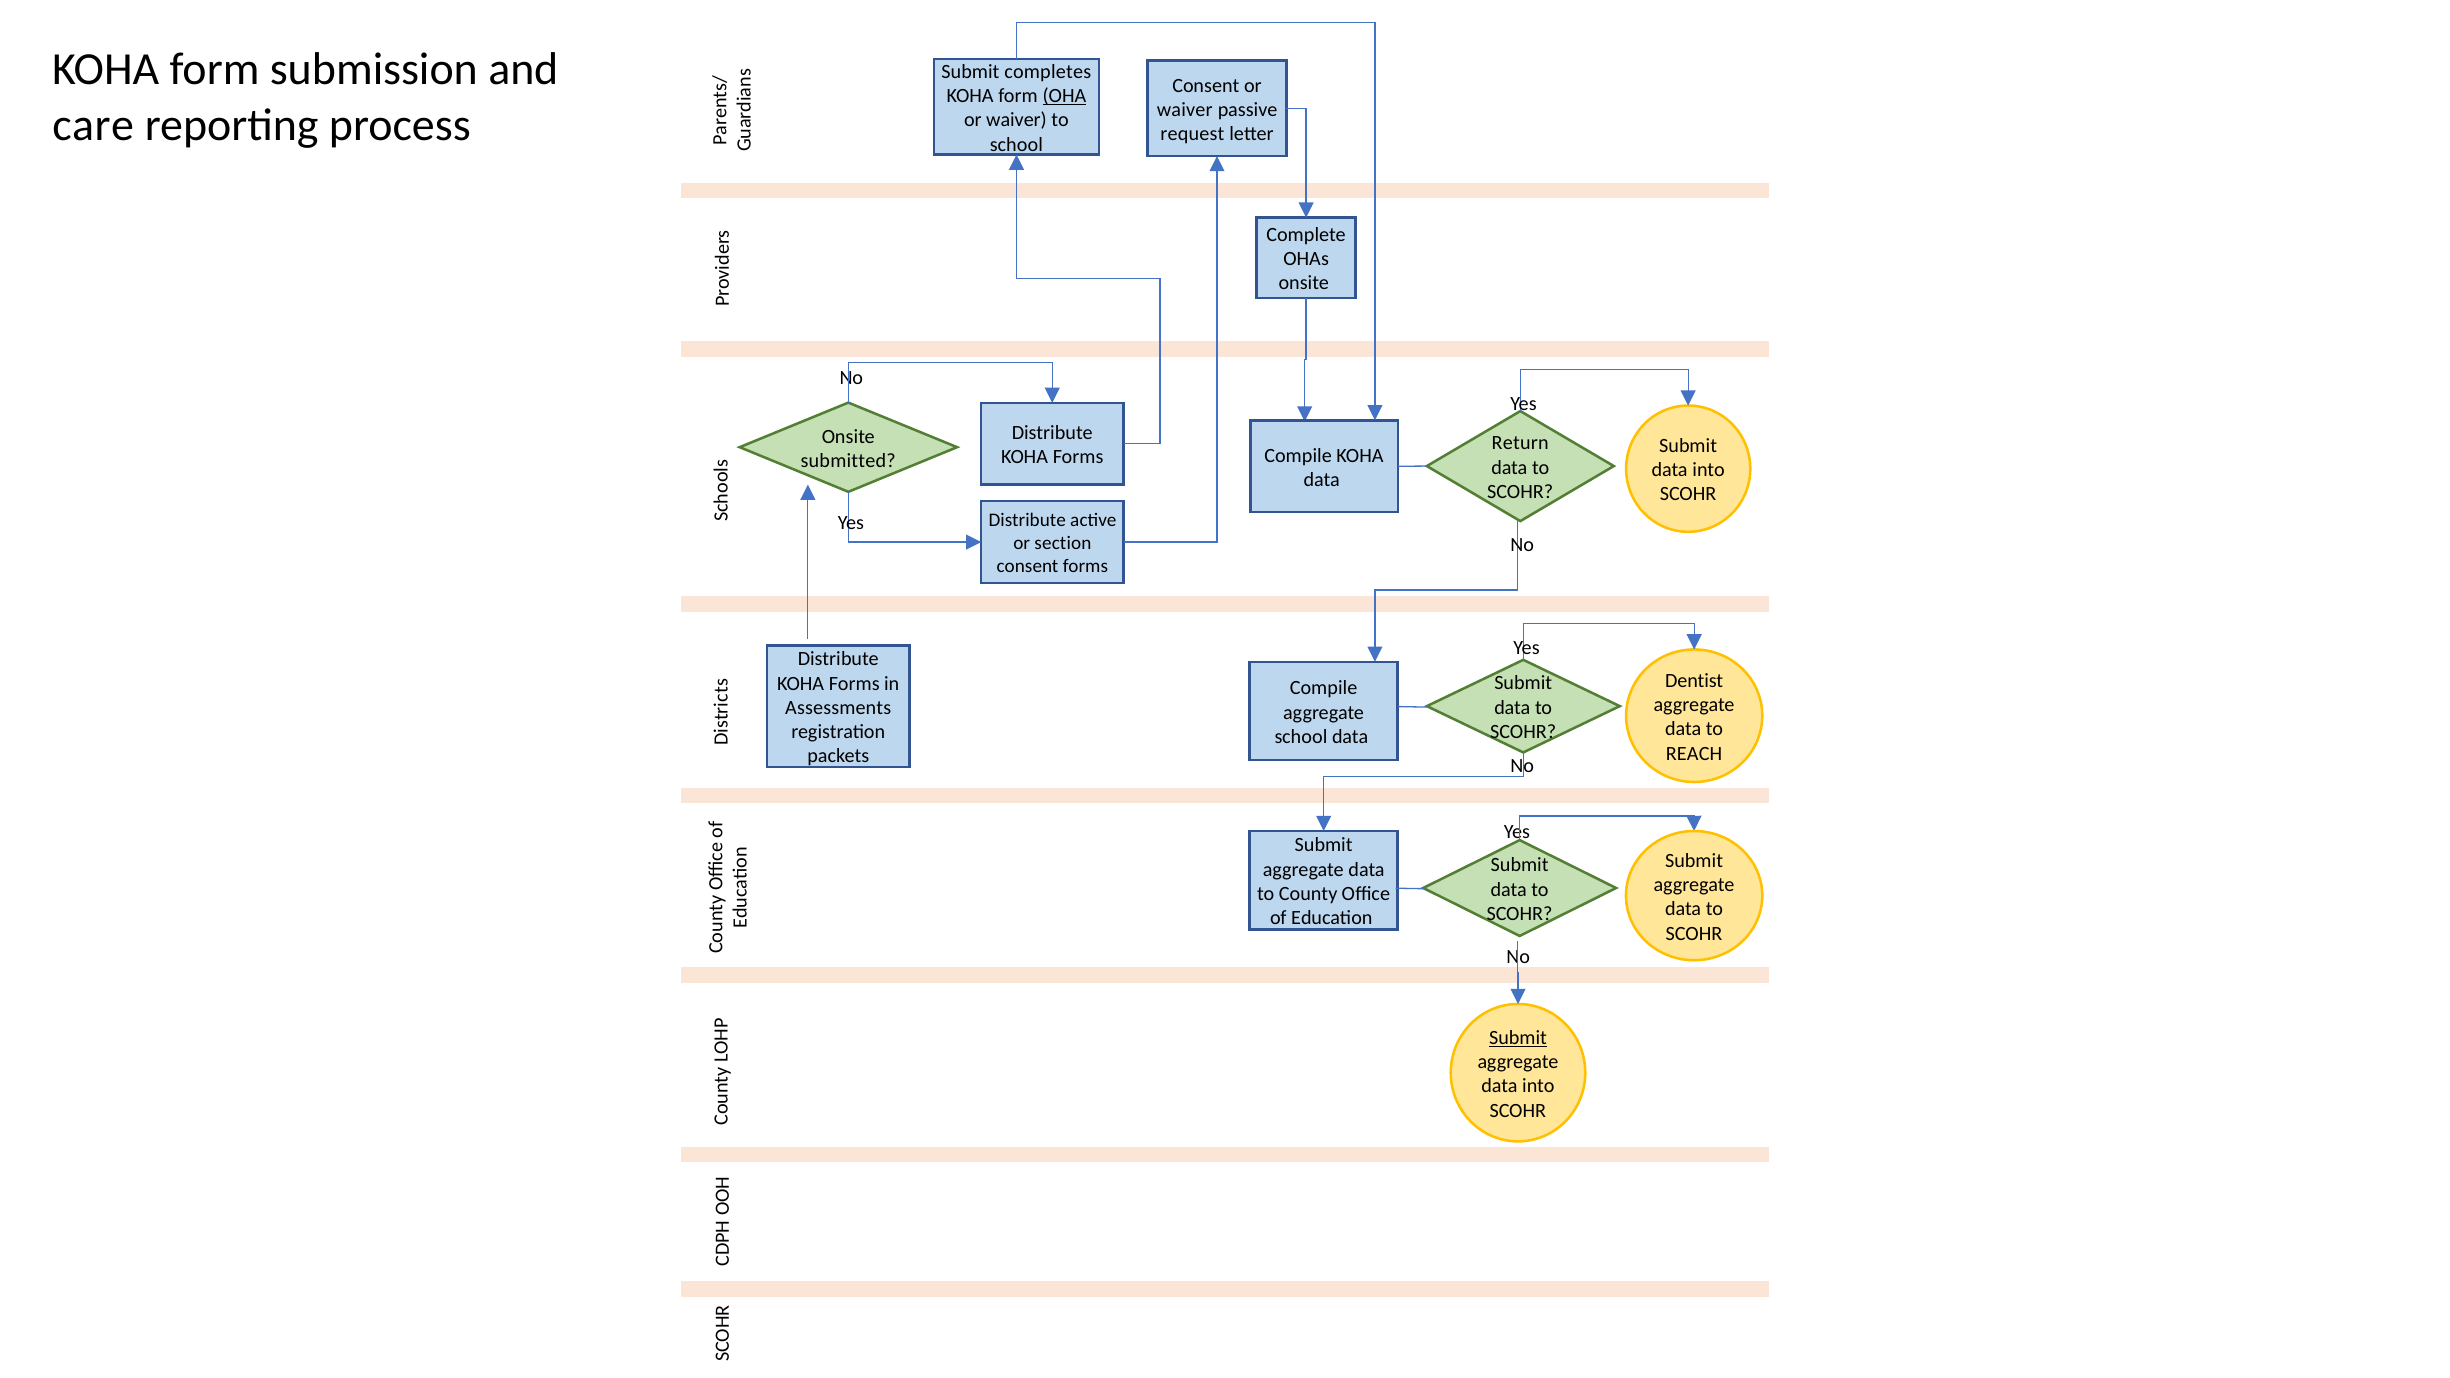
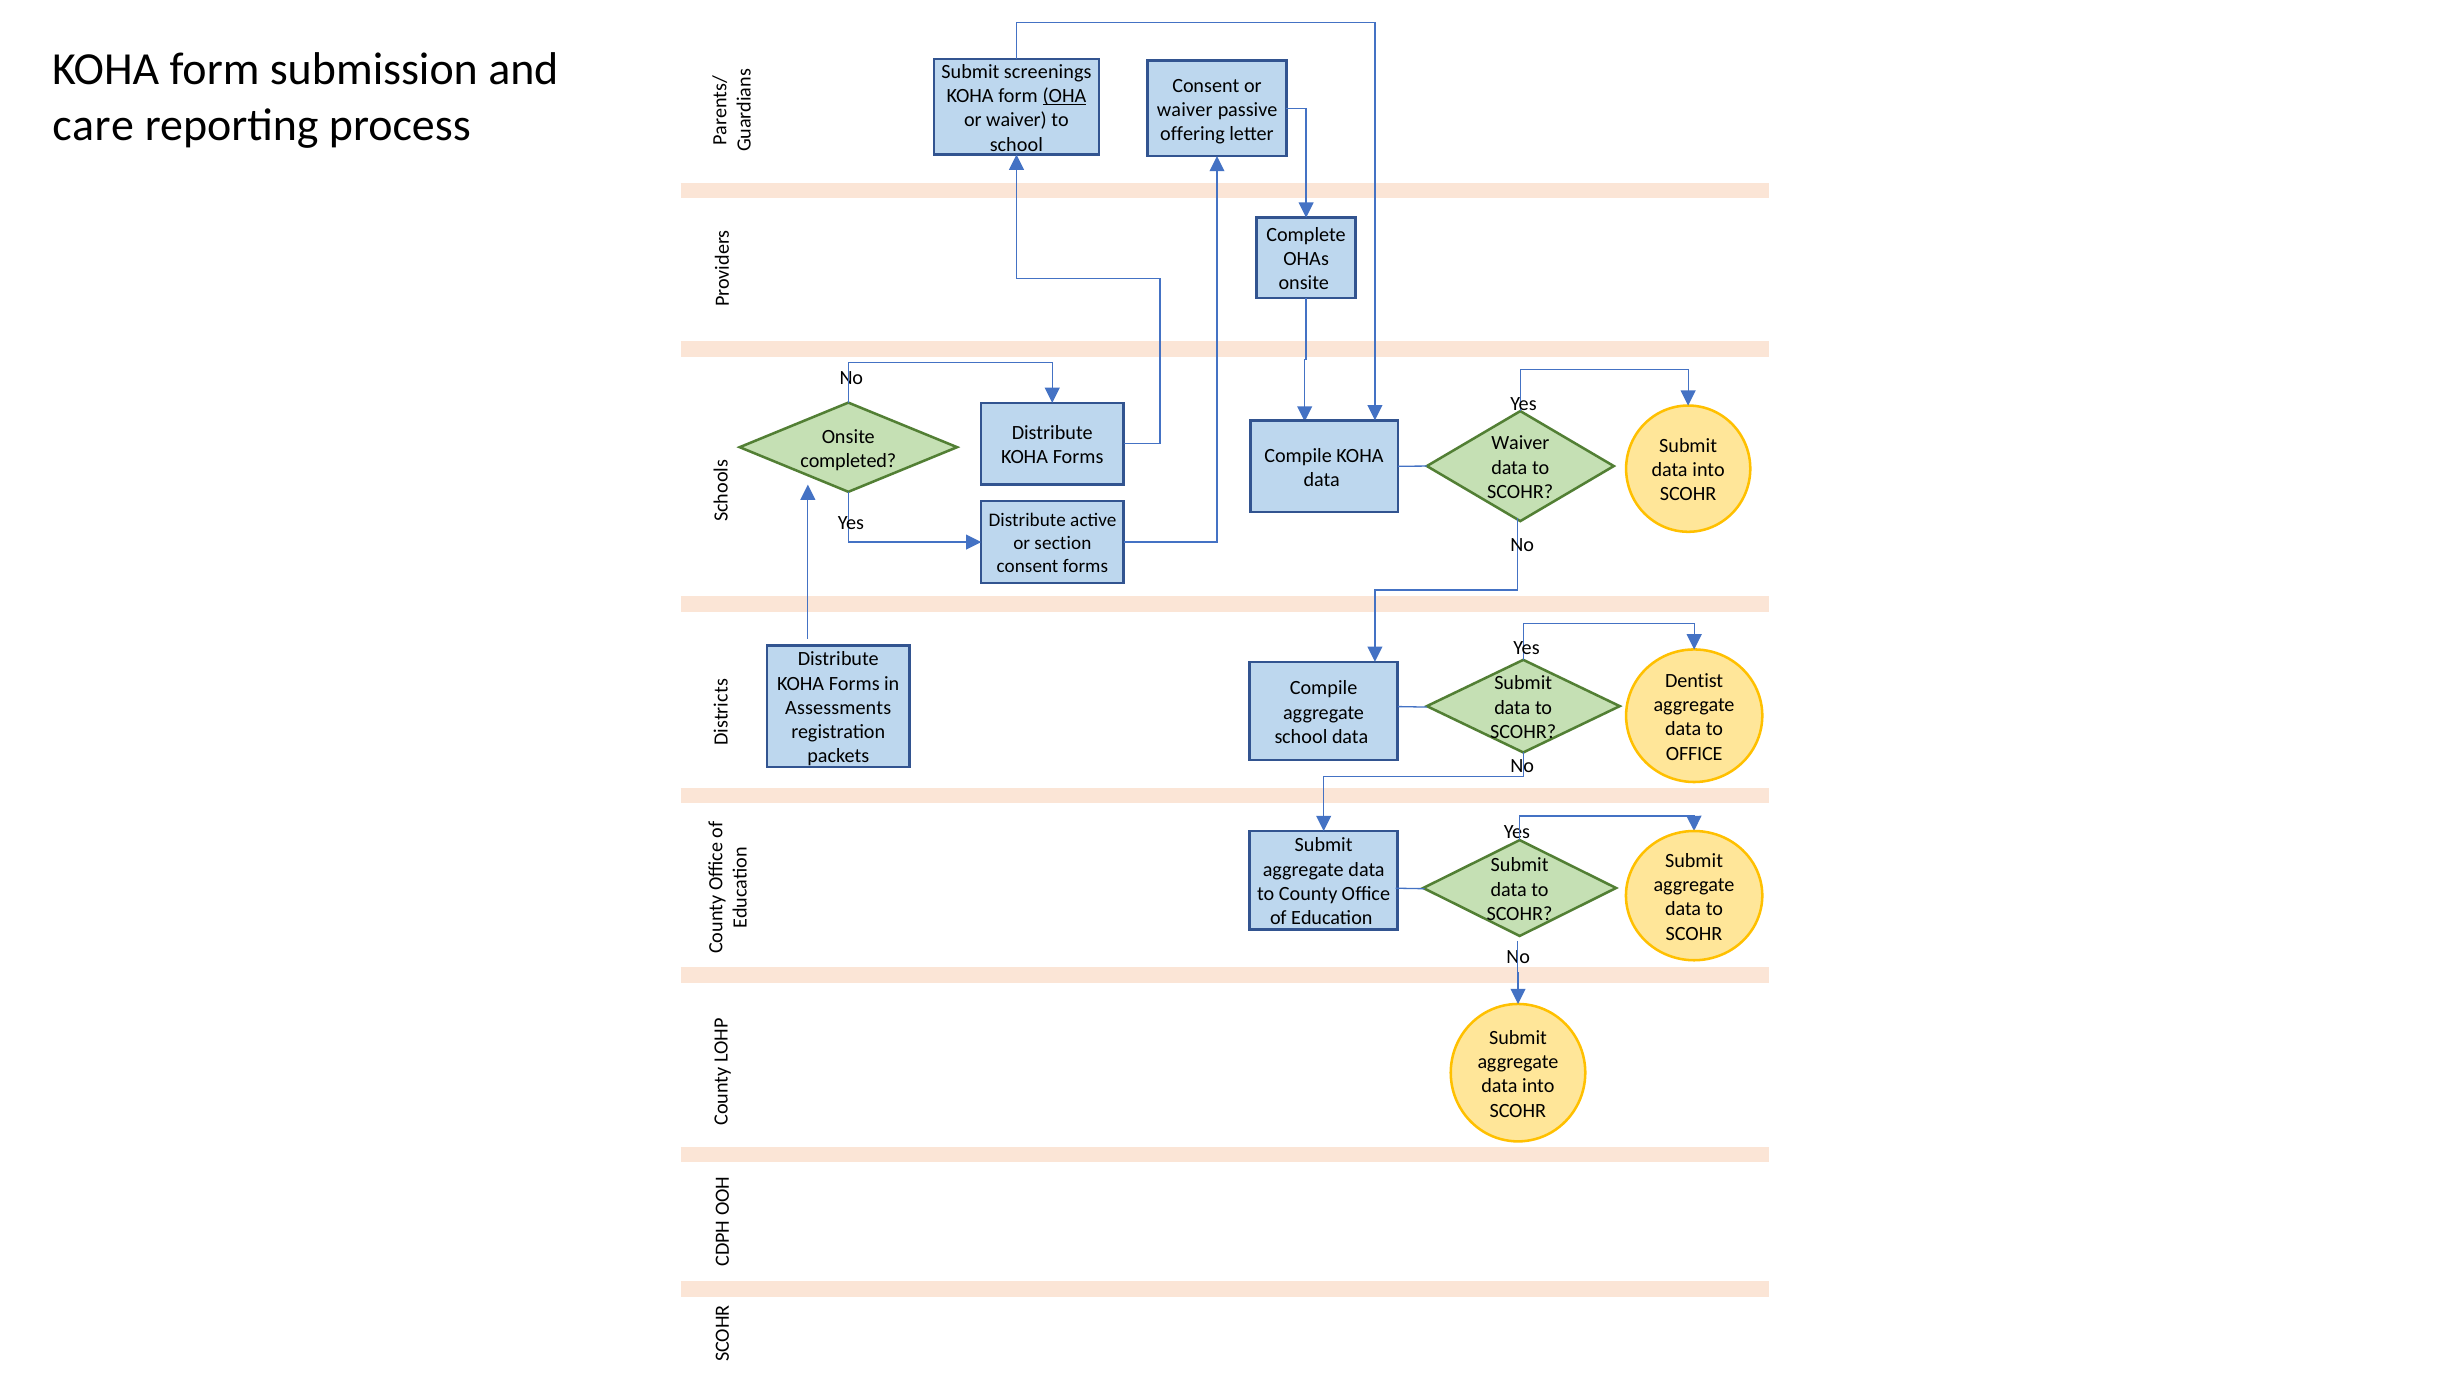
completes: completes -> screenings
request: request -> offering
Return at (1520, 443): Return -> Waiver
submitted: submitted -> completed
REACH at (1694, 754): REACH -> OFFICE
Submit at (1518, 1038) underline: present -> none
